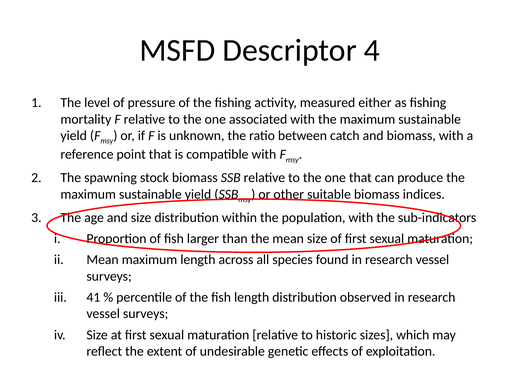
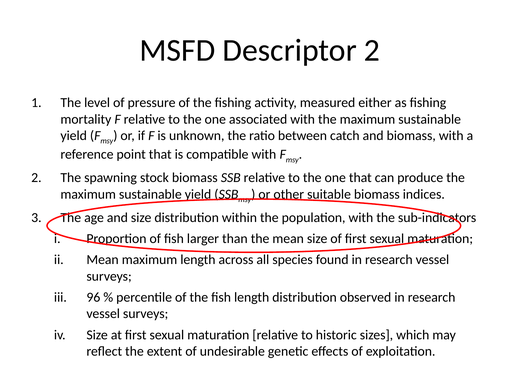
Descriptor 4: 4 -> 2
41: 41 -> 96
